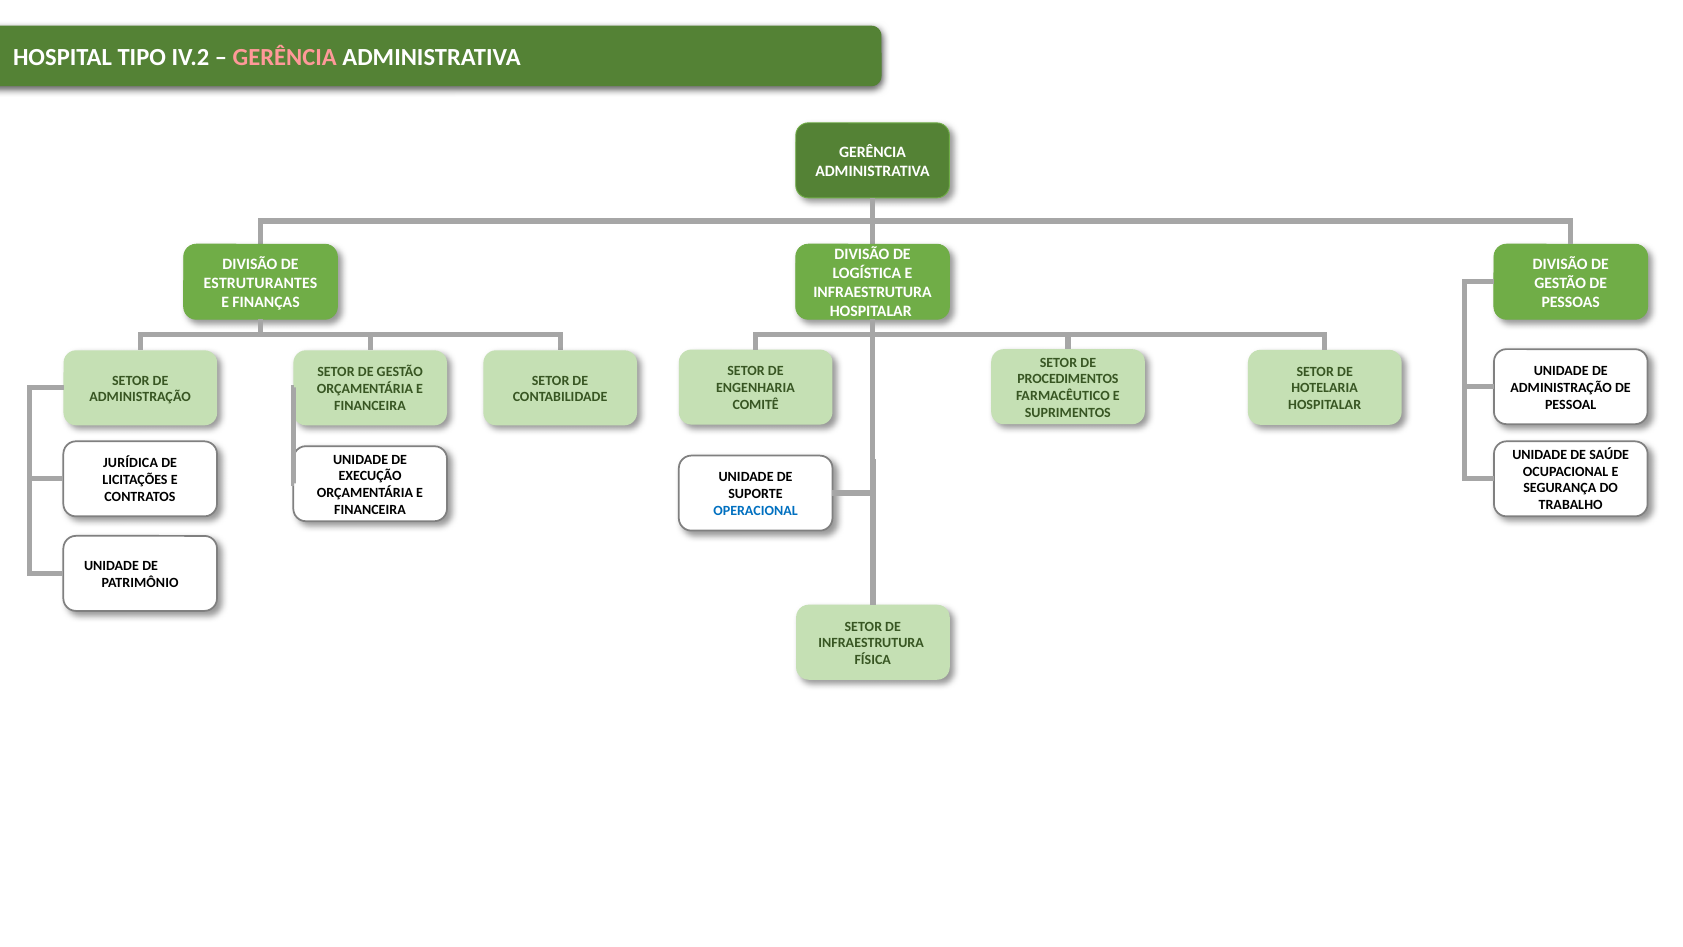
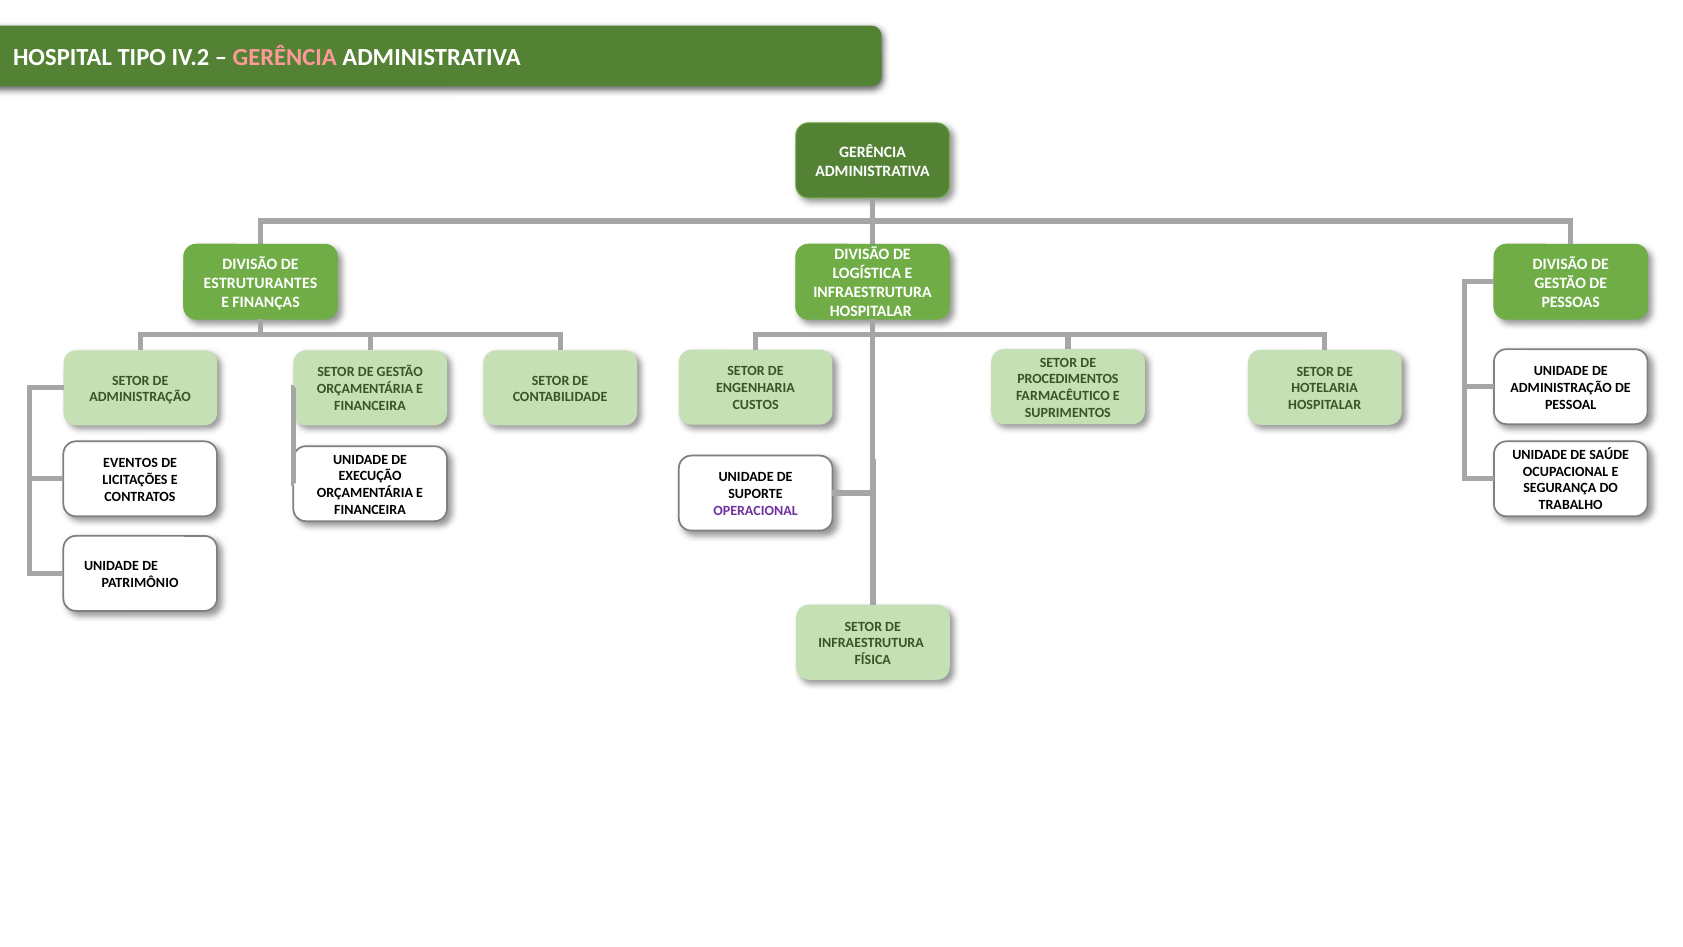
COMITÊ: COMITÊ -> CUSTOS
JURÍDICA: JURÍDICA -> EVENTOS
OPERACIONAL colour: blue -> purple
